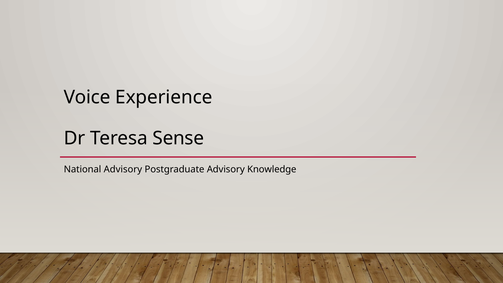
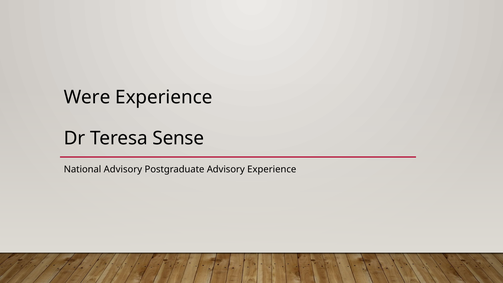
Voice: Voice -> Were
Advisory Knowledge: Knowledge -> Experience
